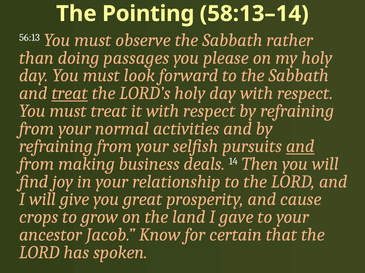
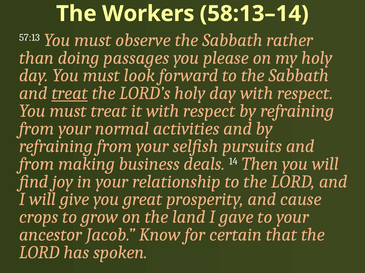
Pointing: Pointing -> Workers
56:13: 56:13 -> 57:13
and at (300, 147) underline: present -> none
